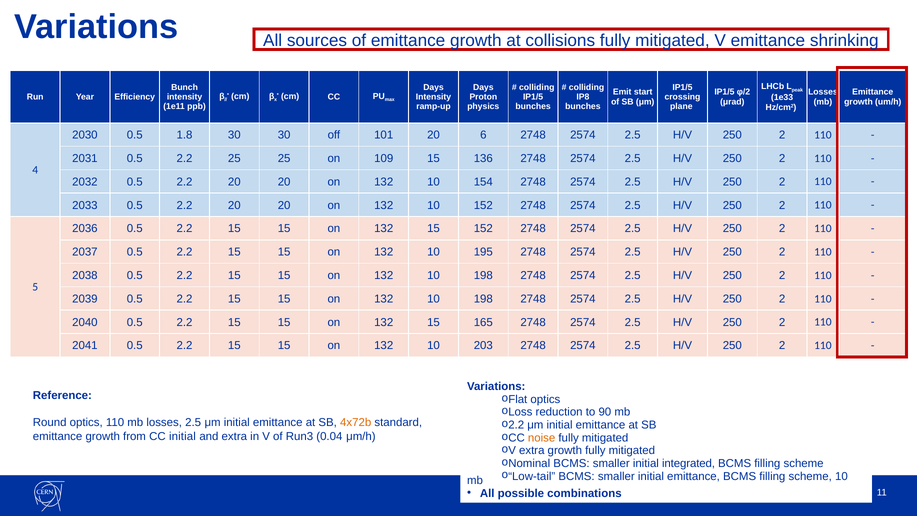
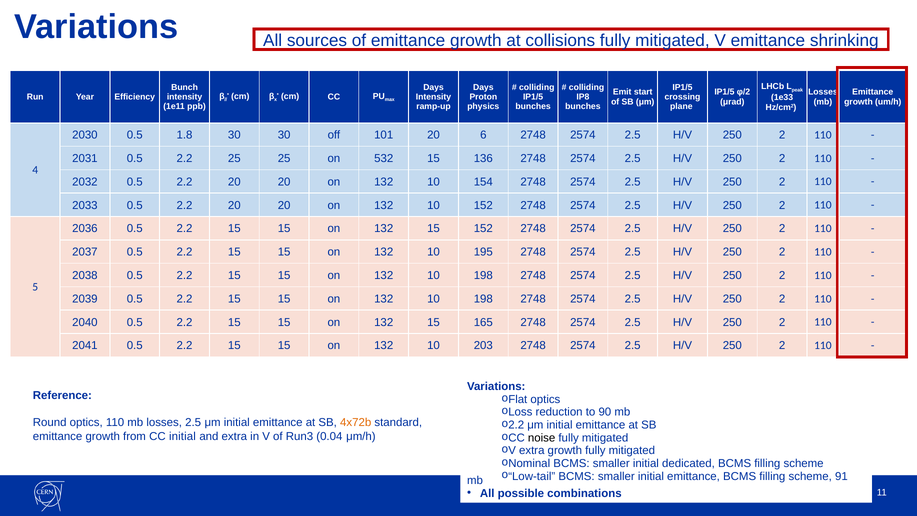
109: 109 -> 532
noise colour: orange -> black
integrated: integrated -> dedicated
scheme 10: 10 -> 91
